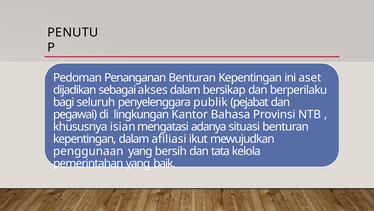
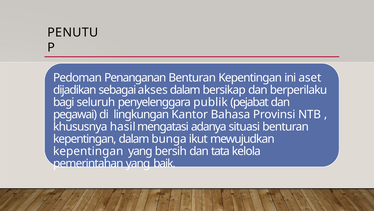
isian: isian -> hasil
afiliasi: afiliasi -> bunga
penggunaan at (88, 151): penggunaan -> kepentingan
